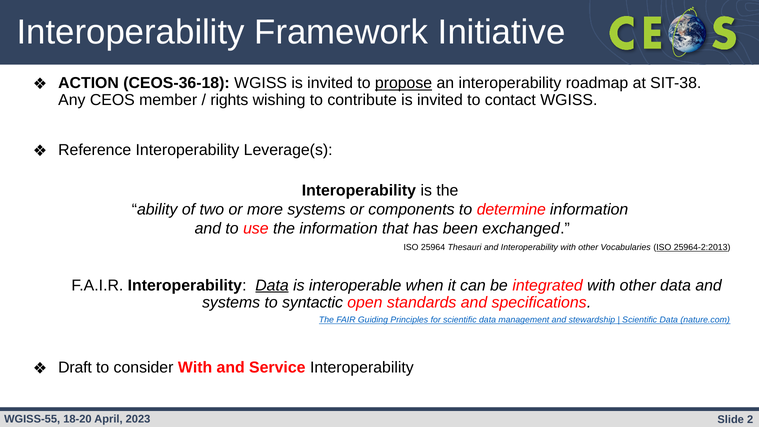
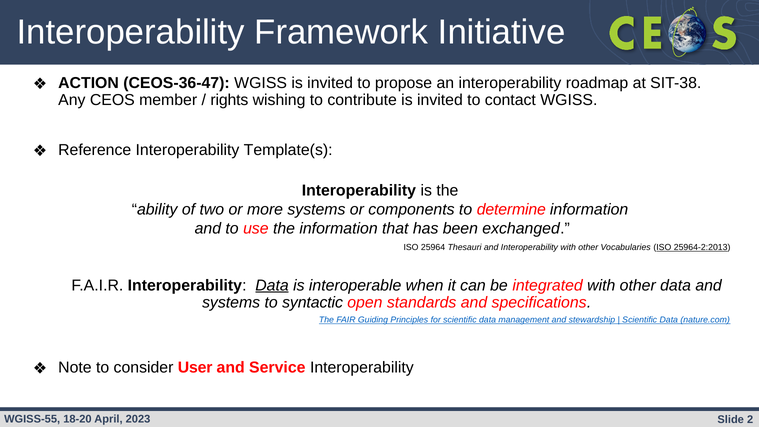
CEOS-36-18: CEOS-36-18 -> CEOS-36-47
propose underline: present -> none
Leverage(s: Leverage(s -> Template(s
Draft: Draft -> Note
consider With: With -> User
